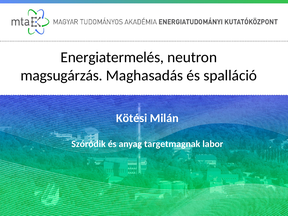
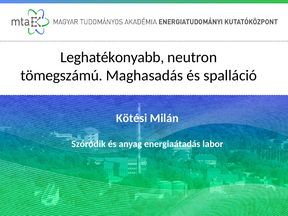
Energiatermelés: Energiatermelés -> Leghatékonyabb
magsugárzás: magsugárzás -> tömegszámú
targetmagnak: targetmagnak -> energiaátadás
